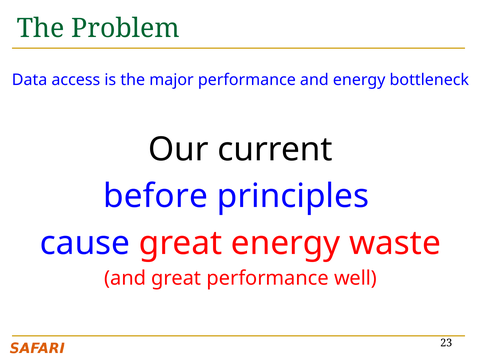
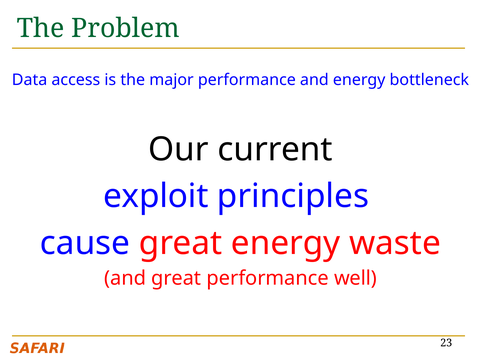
before: before -> exploit
